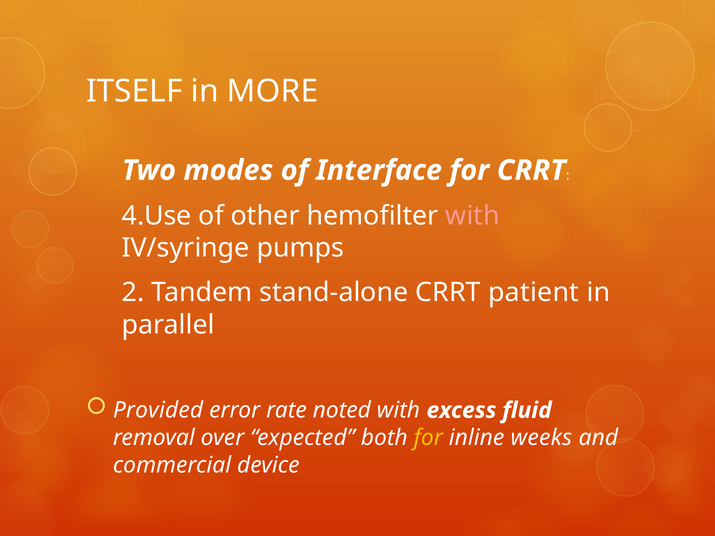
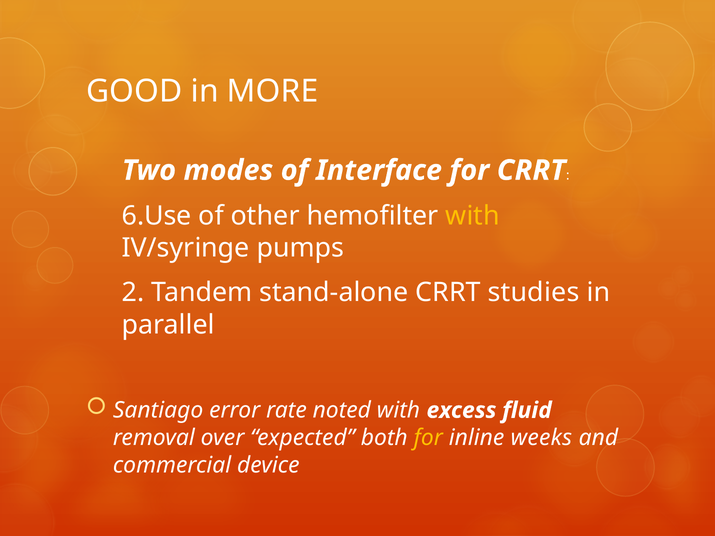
ITSELF: ITSELF -> GOOD
4.Use: 4.Use -> 6.Use
with at (473, 216) colour: pink -> yellow
patient: patient -> studies
Provided: Provided -> Santiago
